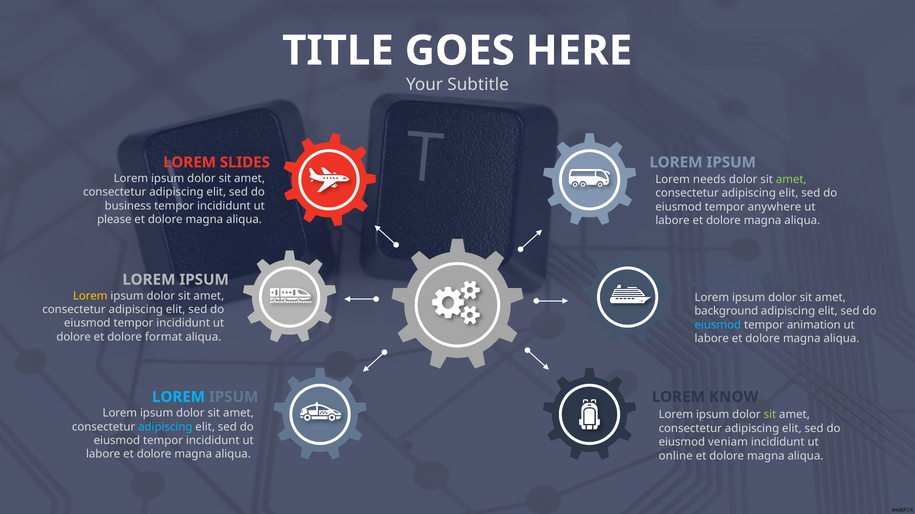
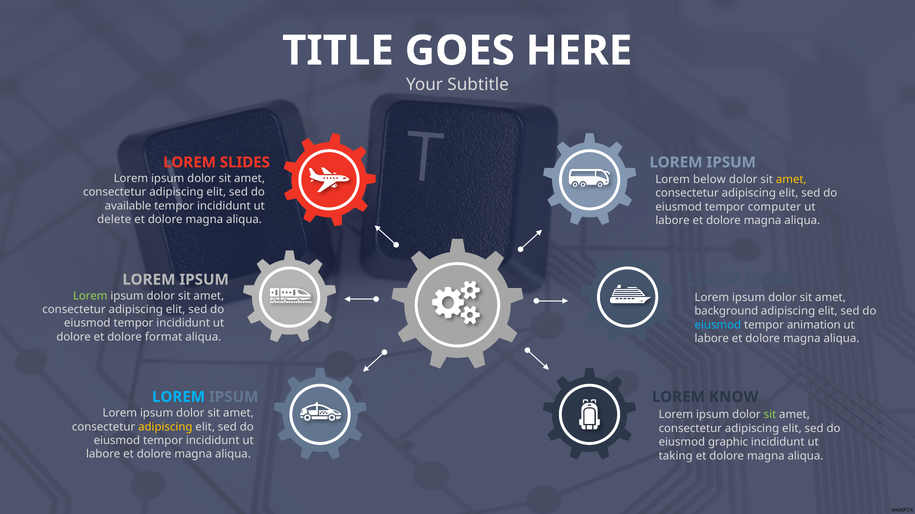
needs: needs -> below
amet at (791, 180) colour: light green -> yellow
business: business -> available
anywhere: anywhere -> computer
please: please -> delete
Lorem at (90, 296) colour: yellow -> light green
adipiscing at (165, 427) colour: light blue -> yellow
veniam: veniam -> graphic
online: online -> taking
